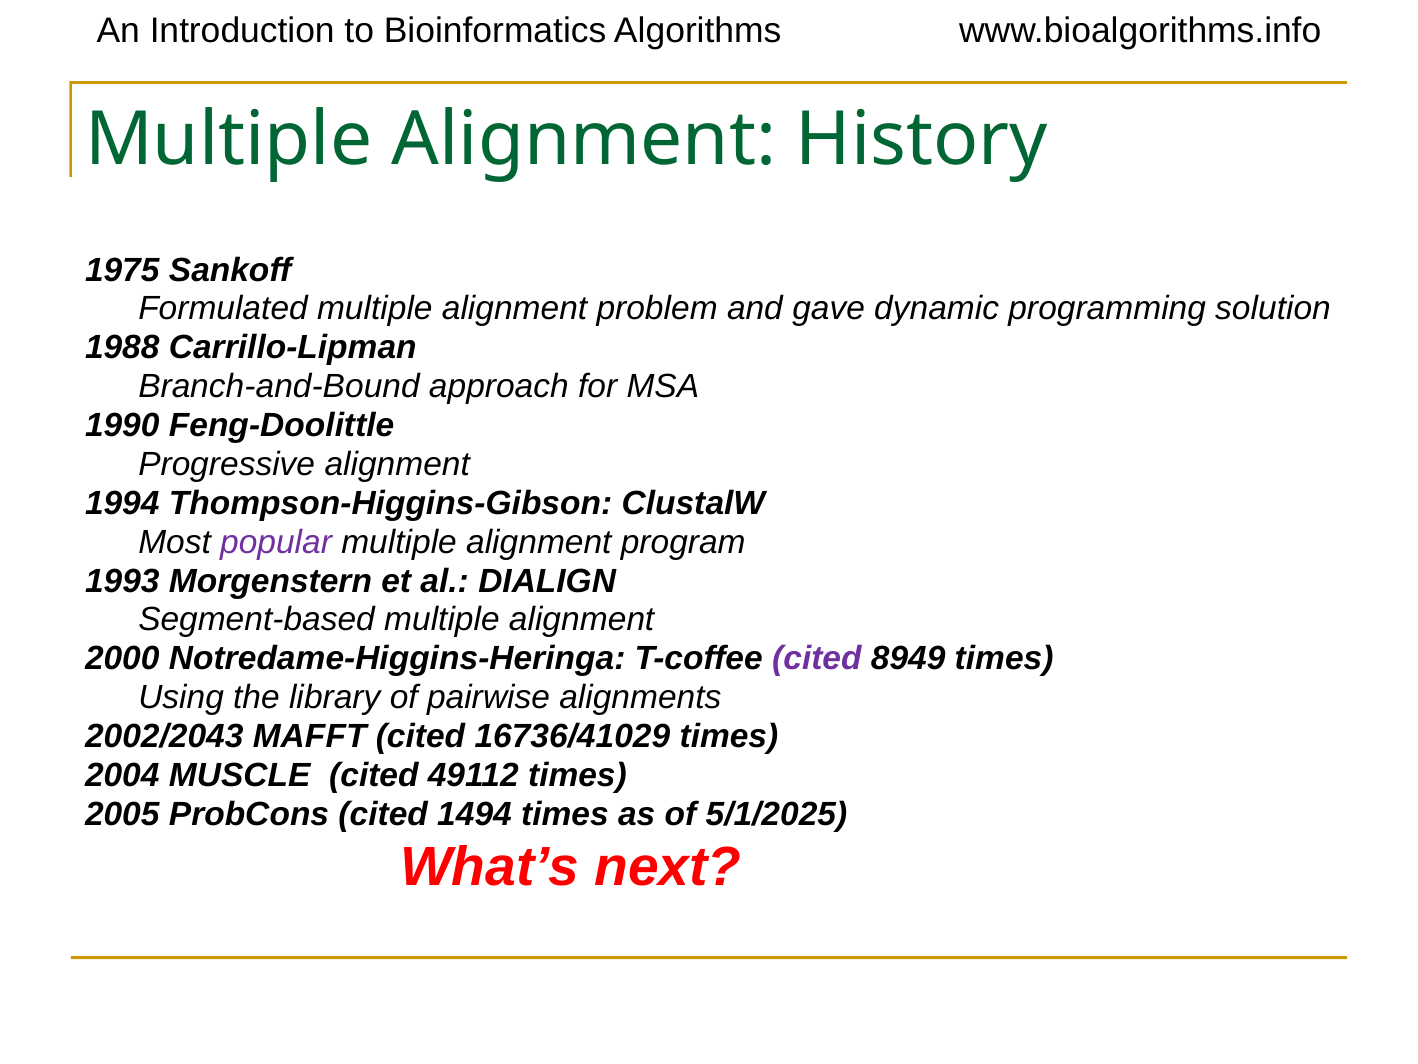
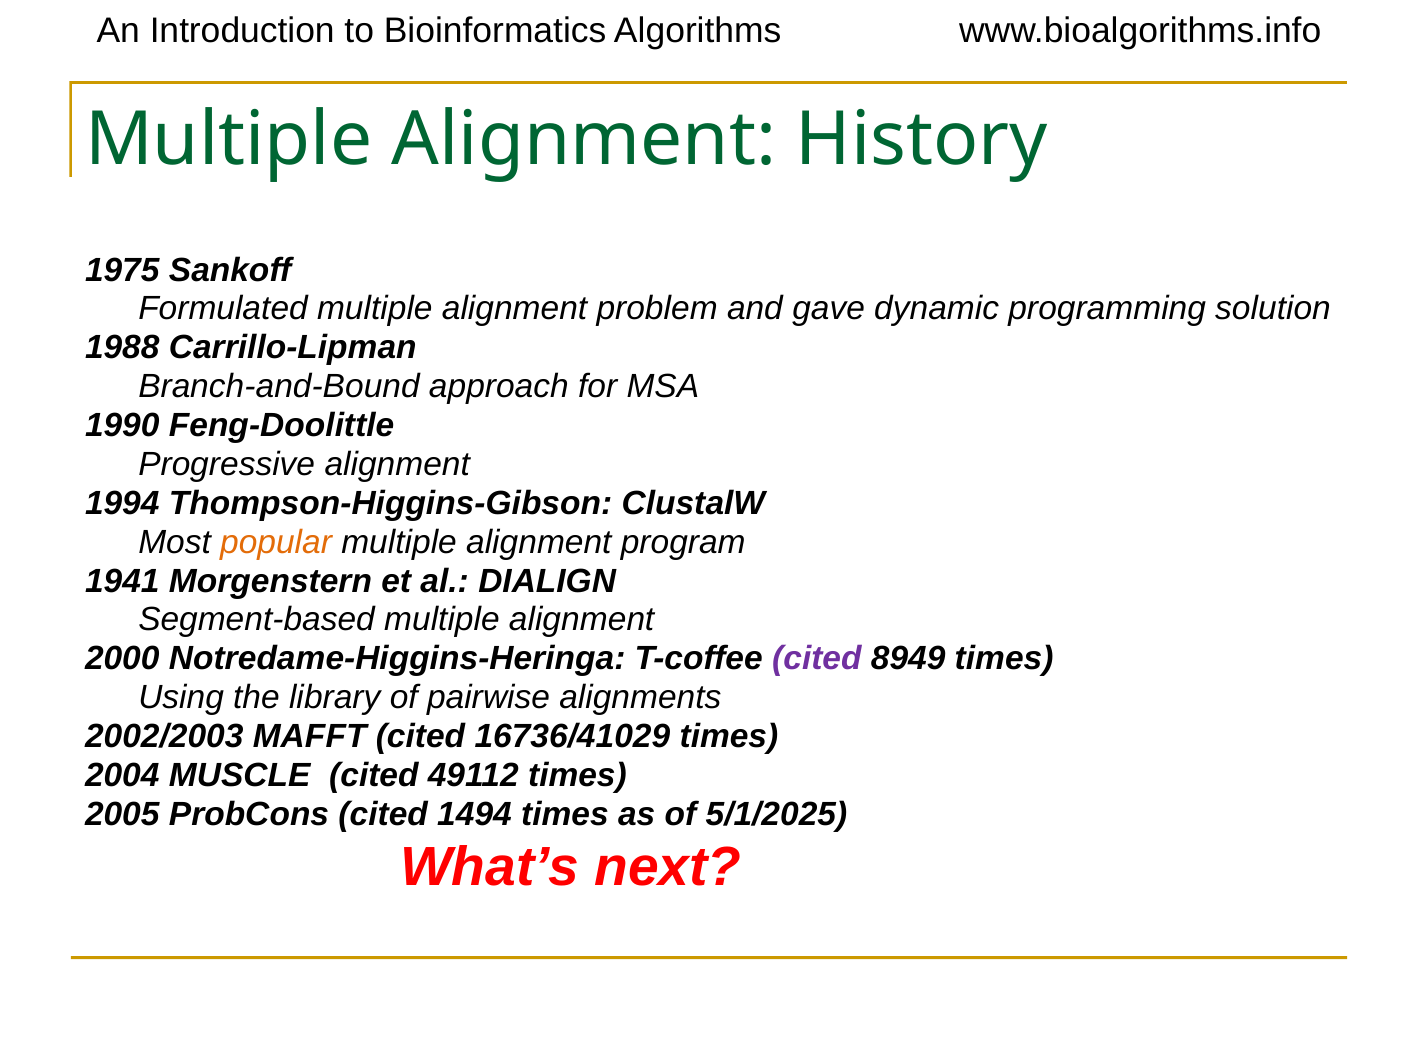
popular colour: purple -> orange
1993: 1993 -> 1941
2002/2043: 2002/2043 -> 2002/2003
